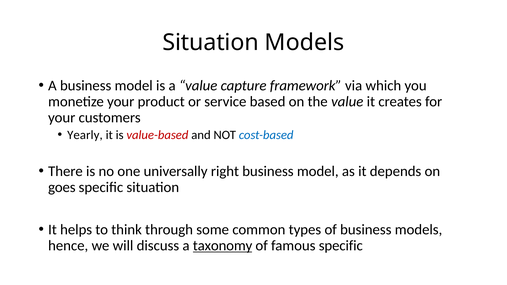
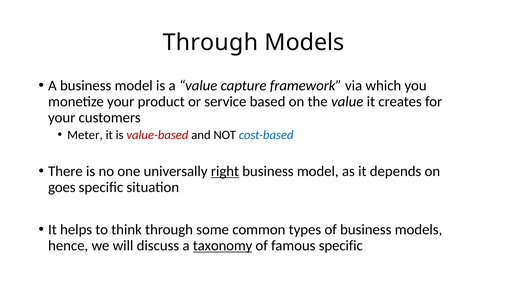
Situation at (211, 43): Situation -> Through
Yearly: Yearly -> Meter
right underline: none -> present
